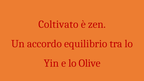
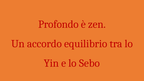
Coltivato: Coltivato -> Profondo
Olive: Olive -> Sebo
